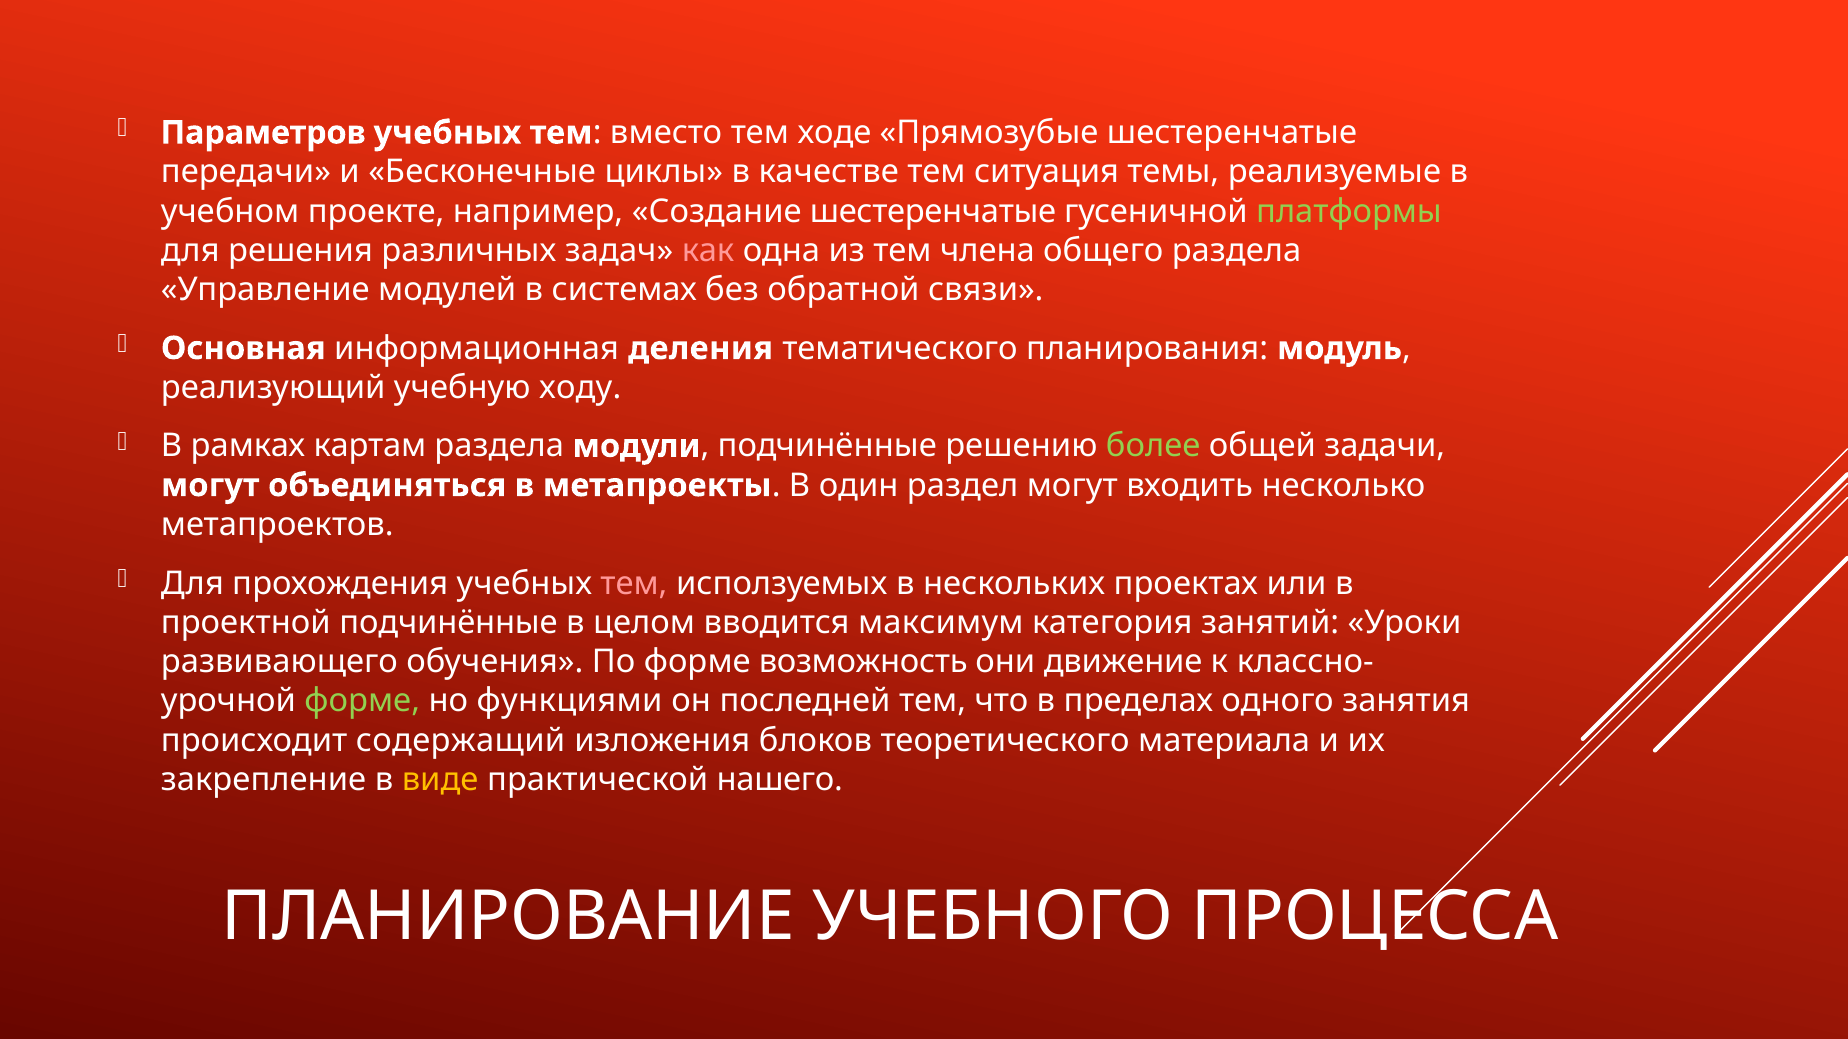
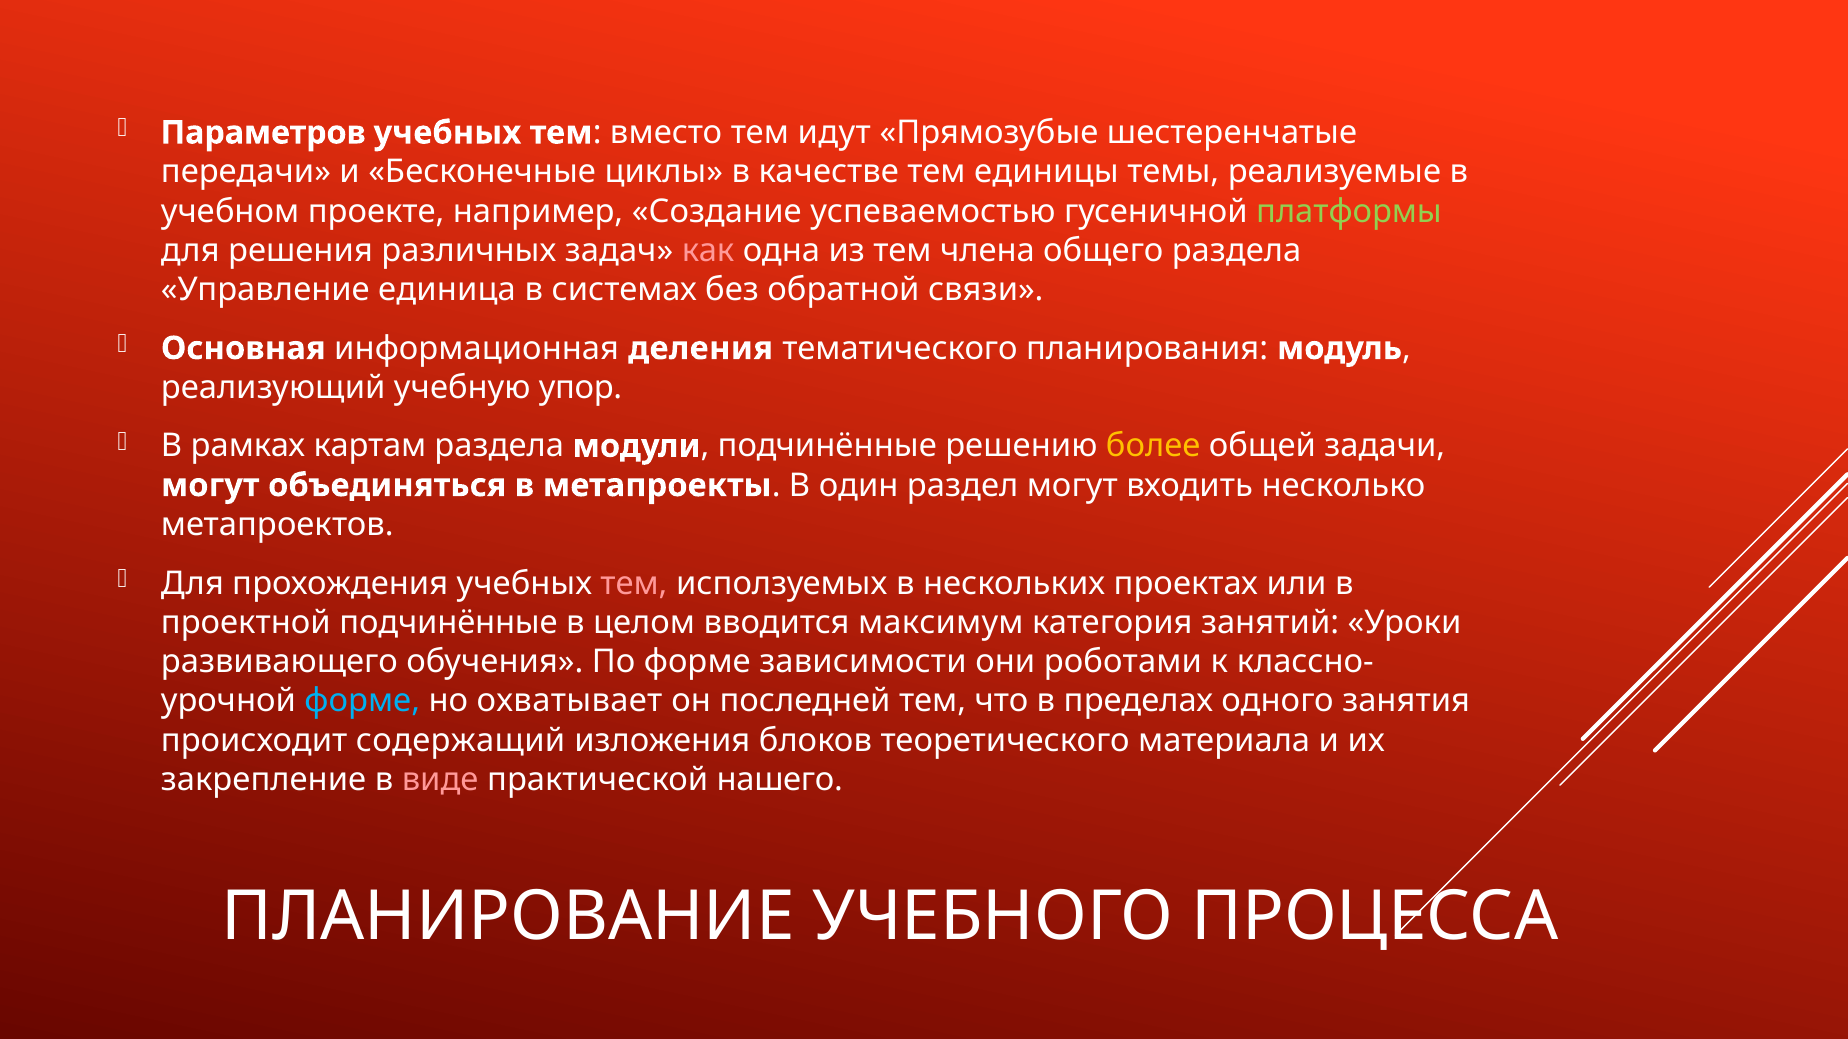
ходе: ходе -> идут
ситуация: ситуация -> единицы
Создание шестеренчатые: шестеренчатые -> успеваемостью
модулей: модулей -> единица
ходу: ходу -> упор
более colour: light green -> yellow
возможность: возможность -> зависимости
движение: движение -> роботами
форме at (362, 701) colour: light green -> light blue
функциями: функциями -> охватывает
виде colour: yellow -> pink
